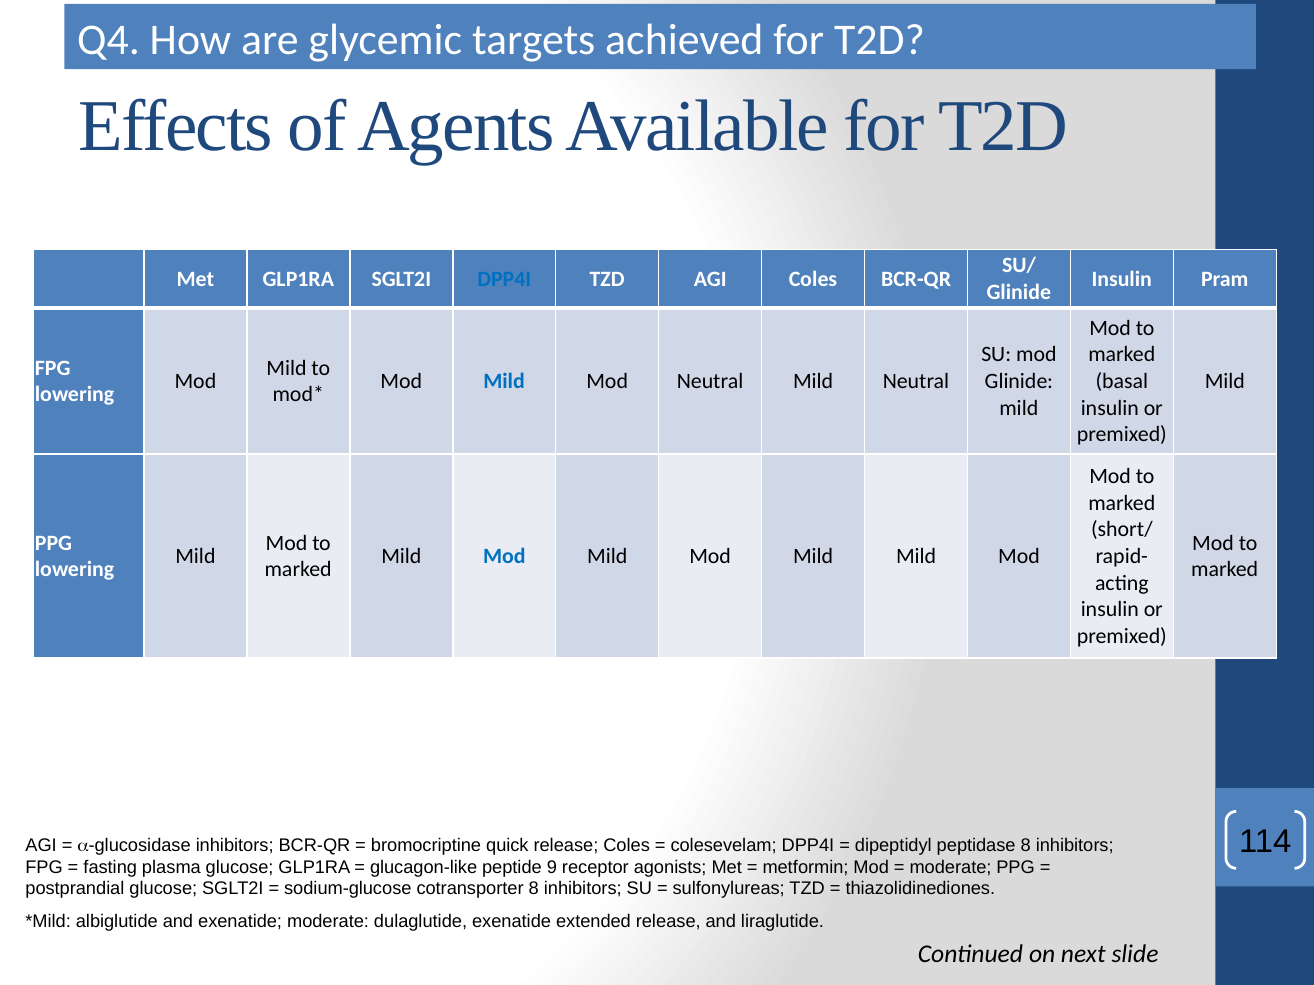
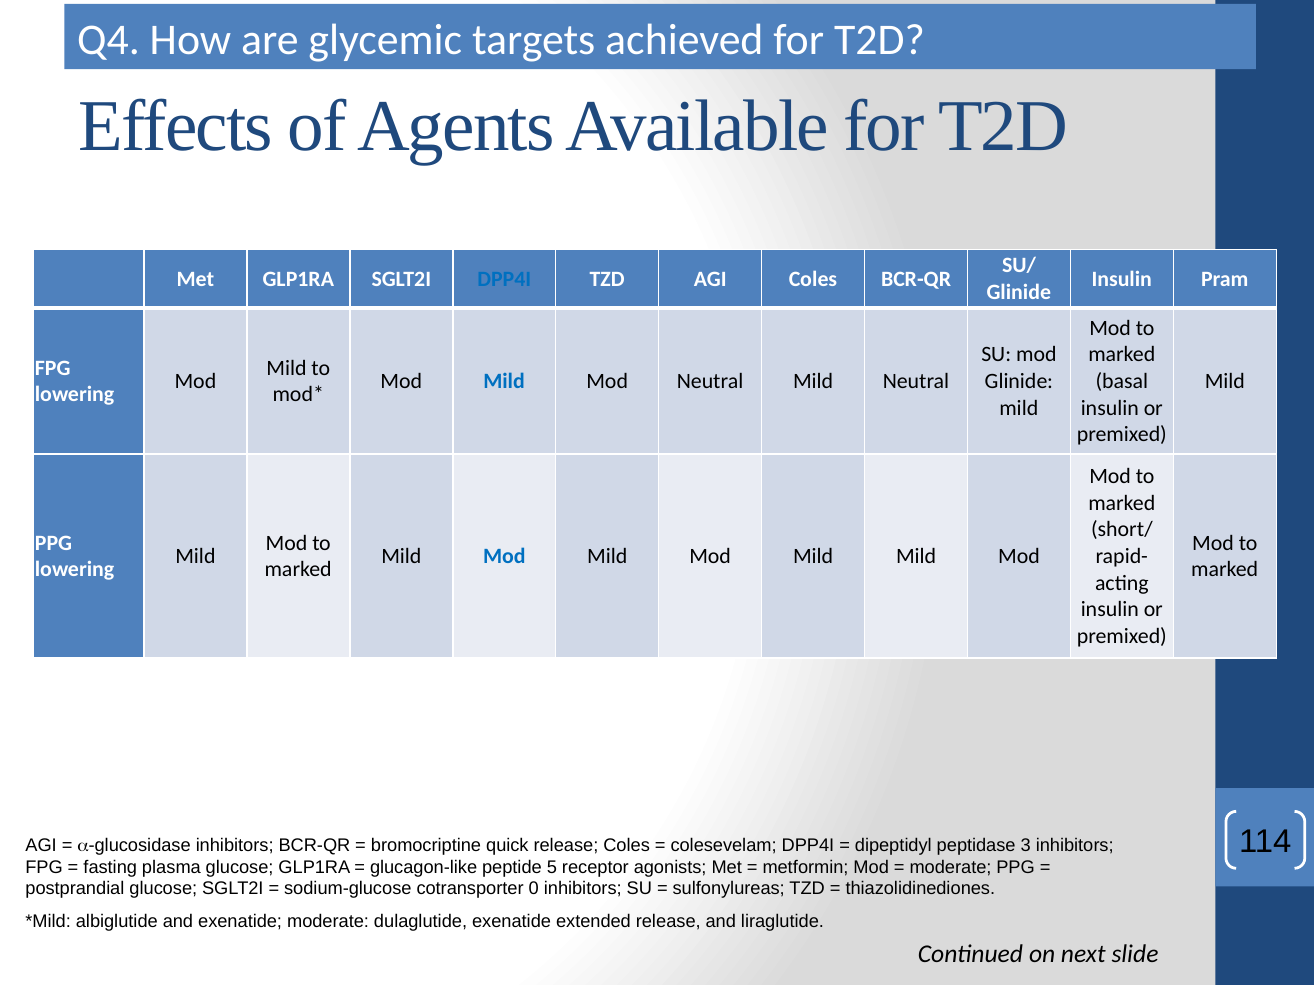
peptidase 8: 8 -> 3
9: 9 -> 5
cotransporter 8: 8 -> 0
